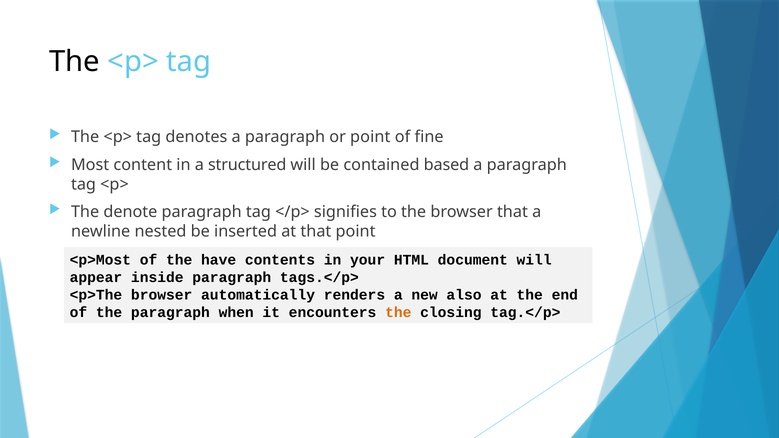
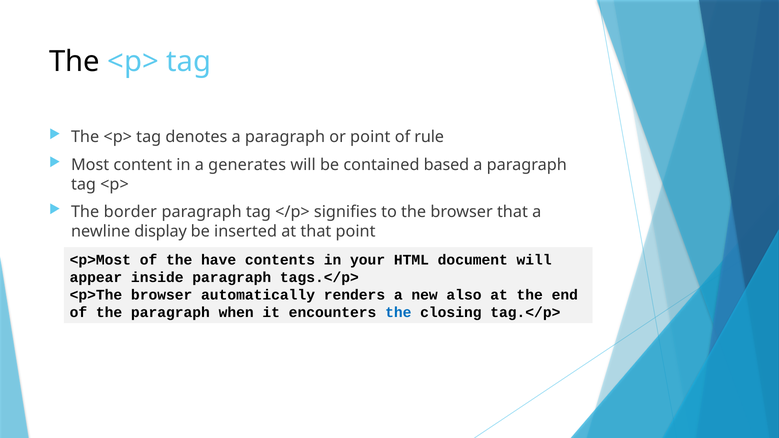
fine: fine -> rule
structured: structured -> generates
denote: denote -> border
nested: nested -> display
the at (398, 313) colour: orange -> blue
